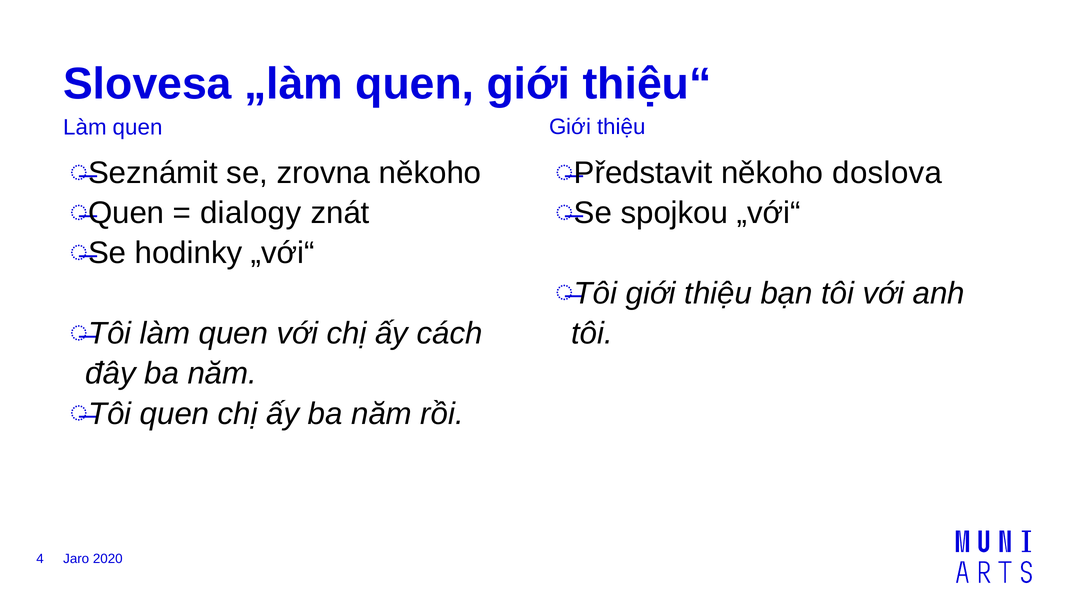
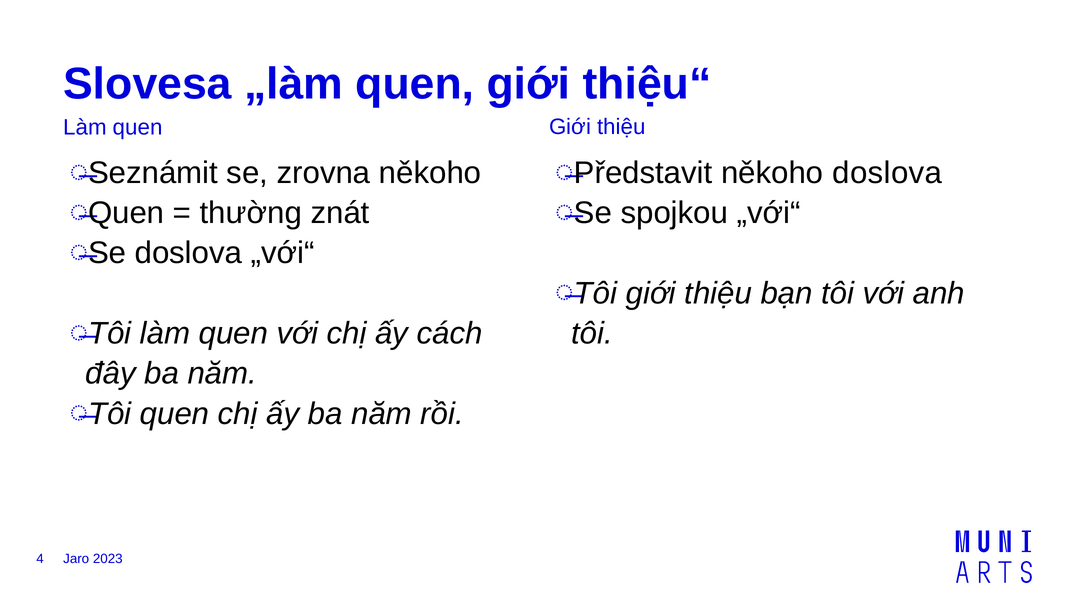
dialogy: dialogy -> thường
Se hodinky: hodinky -> doslova
2020: 2020 -> 2023
